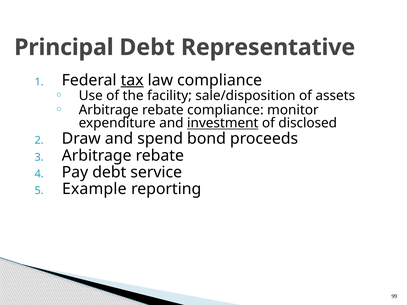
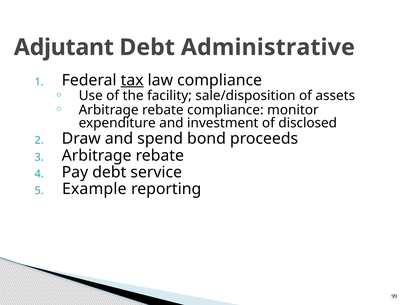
Principal: Principal -> Adjutant
Representative: Representative -> Administrative
investment underline: present -> none
